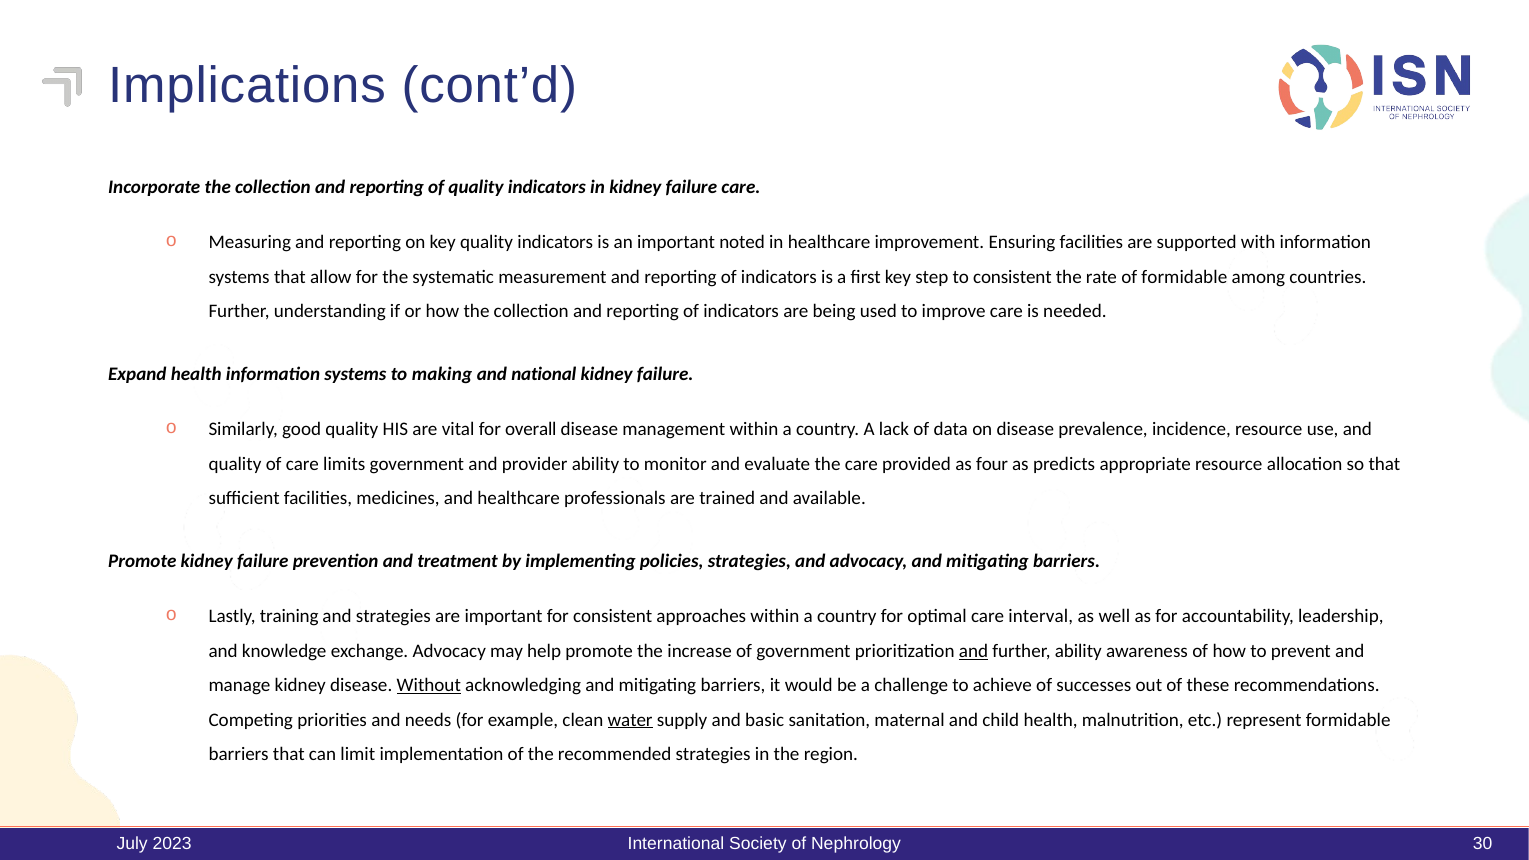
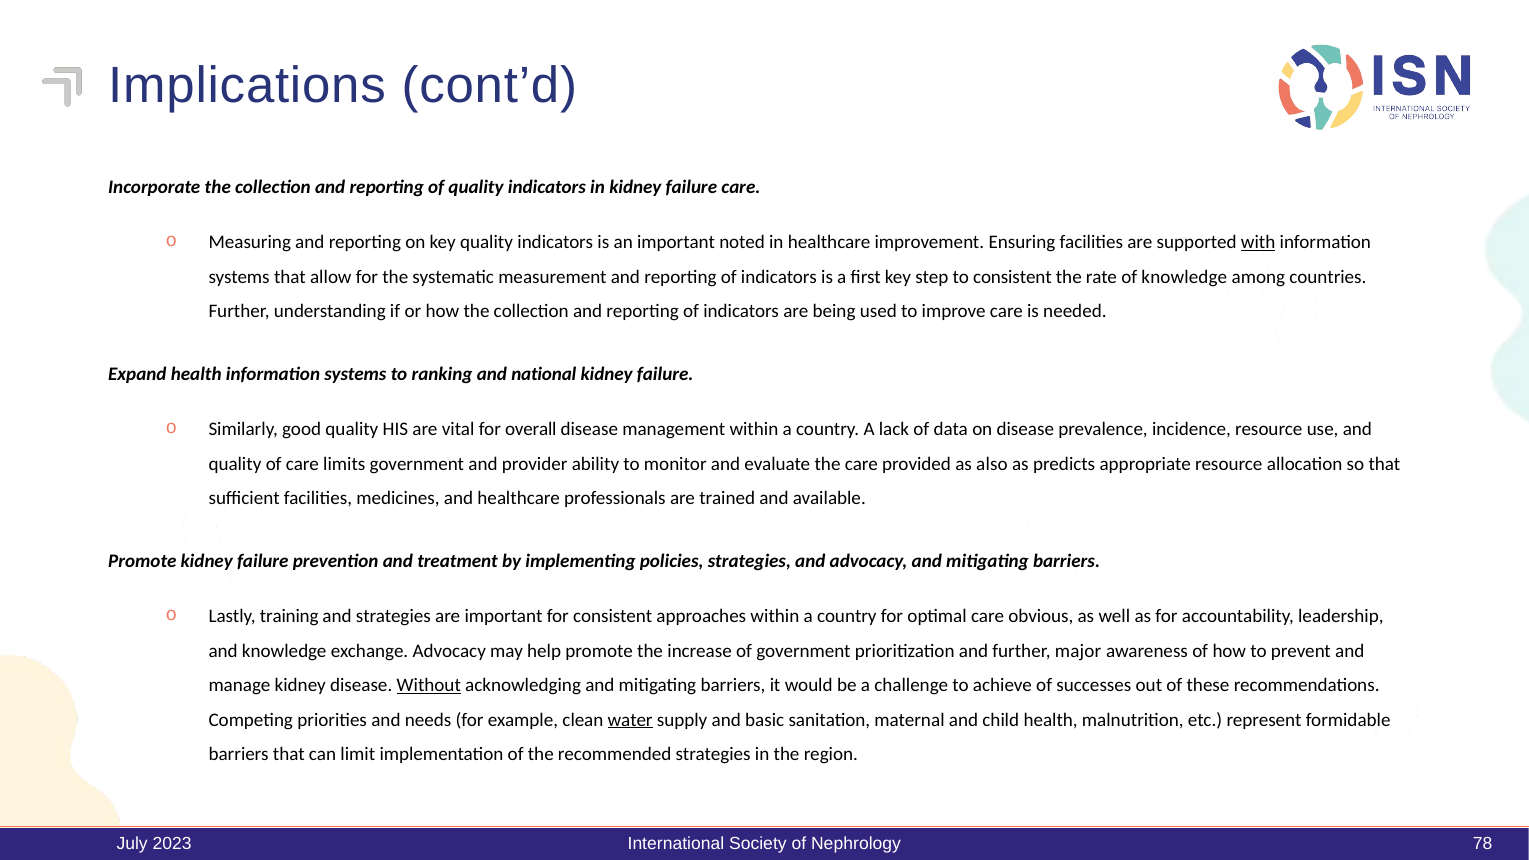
with underline: none -> present
of formidable: formidable -> knowledge
making: making -> ranking
four: four -> also
interval: interval -> obvious
and at (973, 651) underline: present -> none
further ability: ability -> major
30: 30 -> 78
